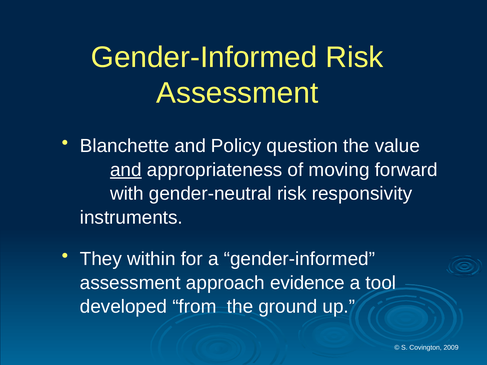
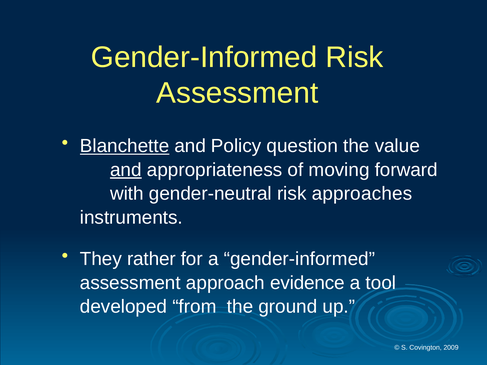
Blanchette underline: none -> present
responsivity: responsivity -> approaches
within: within -> rather
